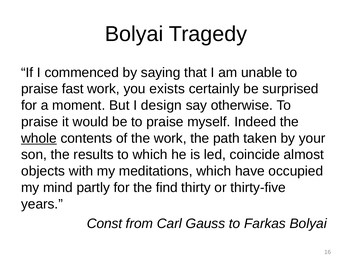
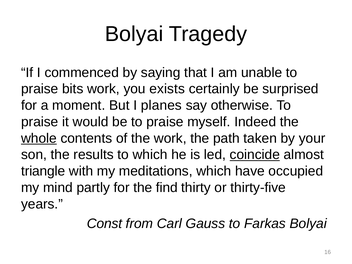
fast: fast -> bits
design: design -> planes
coincide underline: none -> present
objects: objects -> triangle
